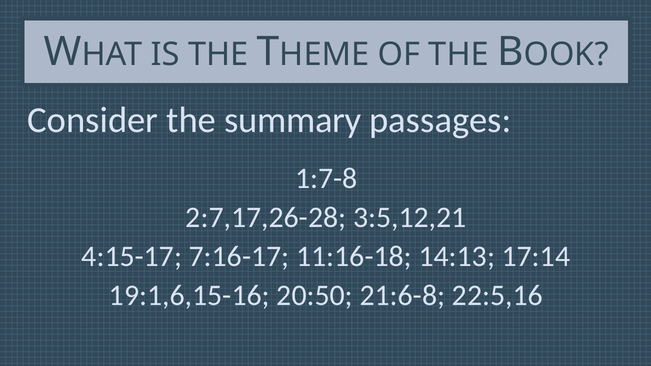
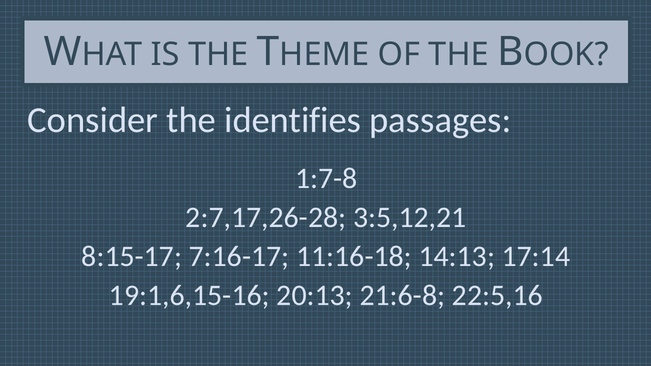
summary: summary -> identifies
4:15-17: 4:15-17 -> 8:15-17
20:50: 20:50 -> 20:13
